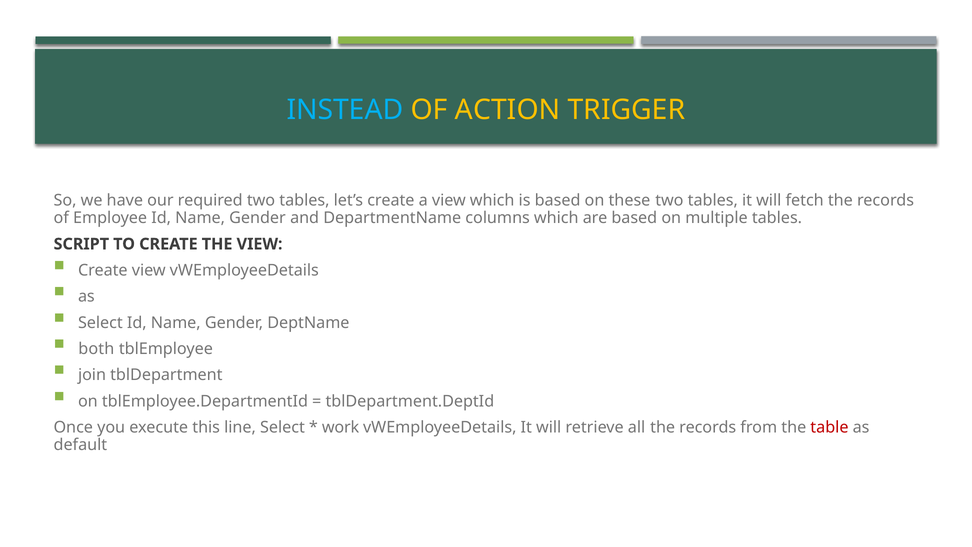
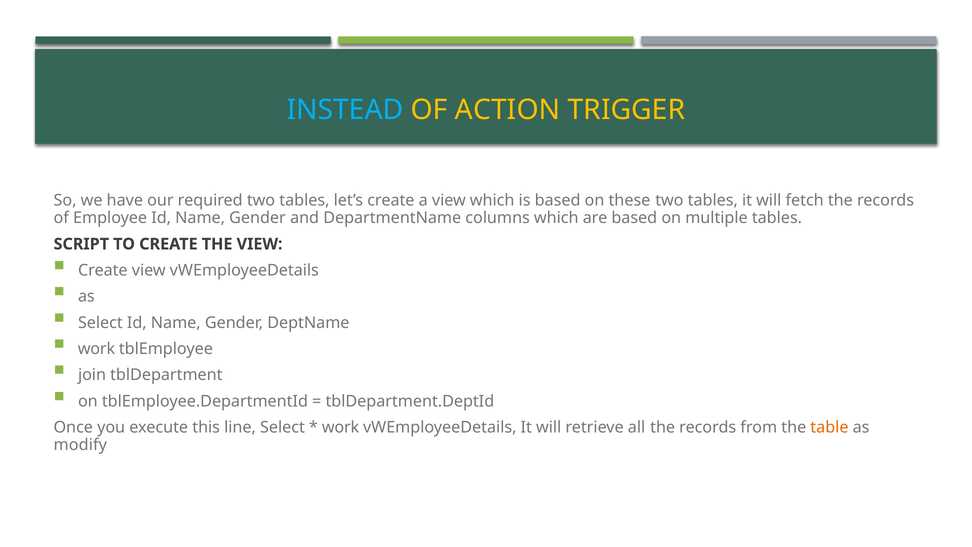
both at (96, 349): both -> work
table colour: red -> orange
default: default -> modify
